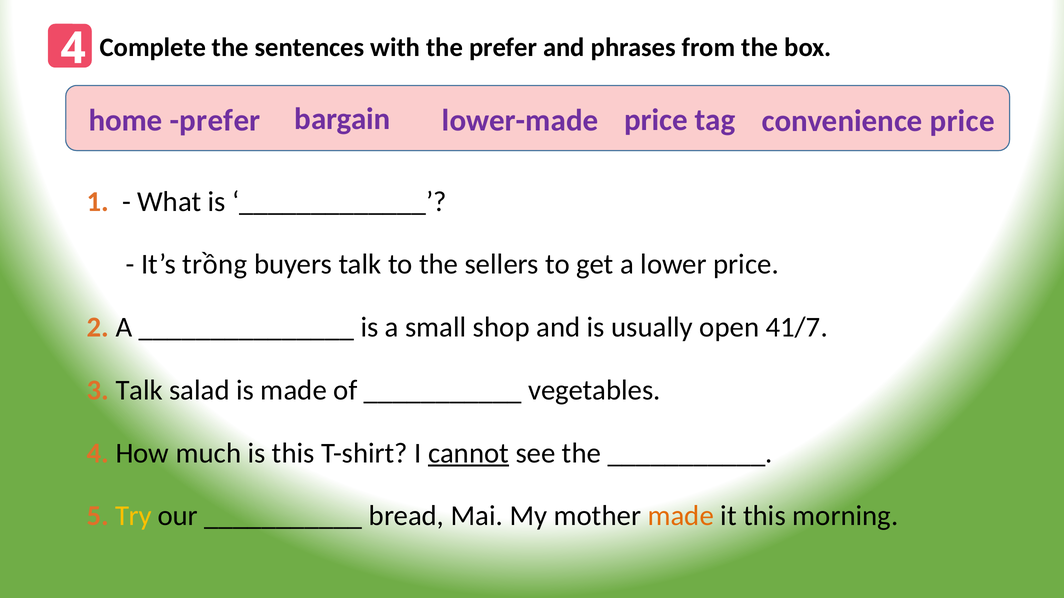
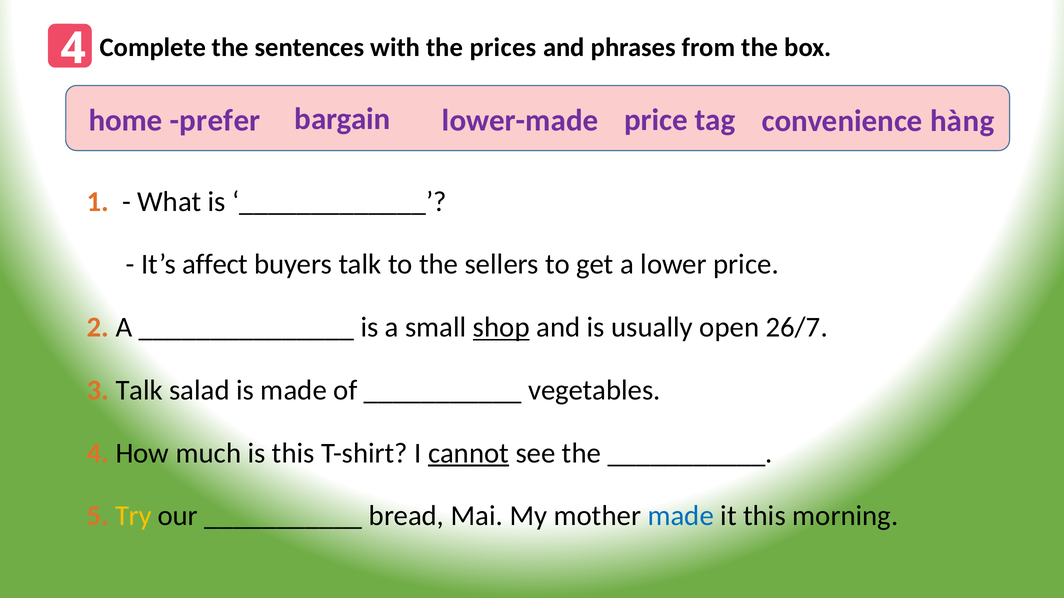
the prefer: prefer -> prices
convenience price: price -> hàng
trồng: trồng -> affect
shop underline: none -> present
41/7: 41/7 -> 26/7
made at (681, 516) colour: orange -> blue
